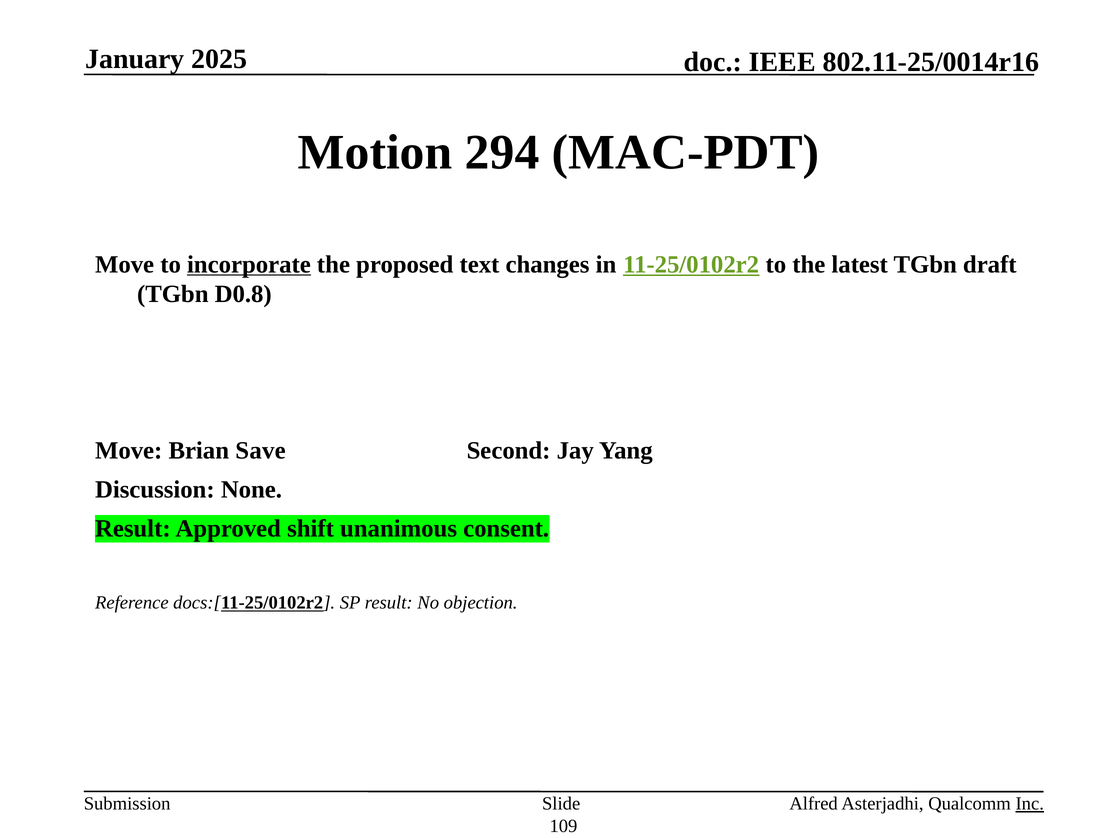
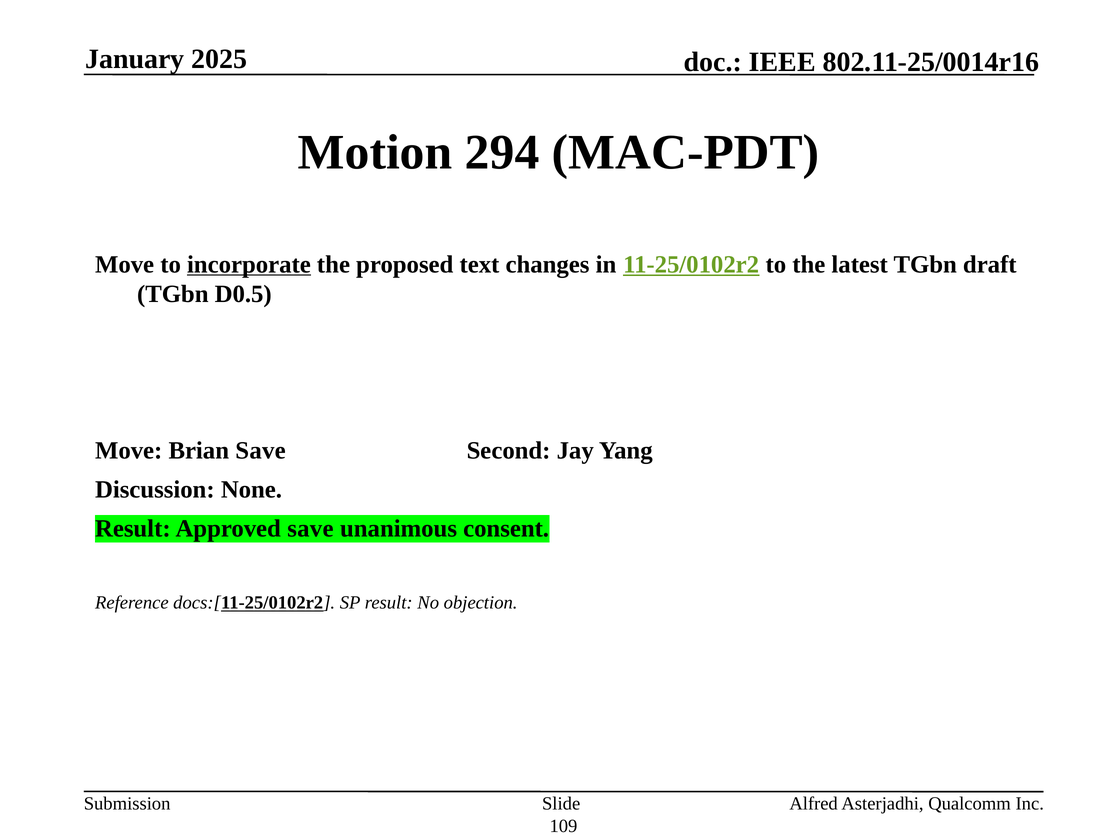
D0.8: D0.8 -> D0.5
Approved shift: shift -> save
Inc underline: present -> none
